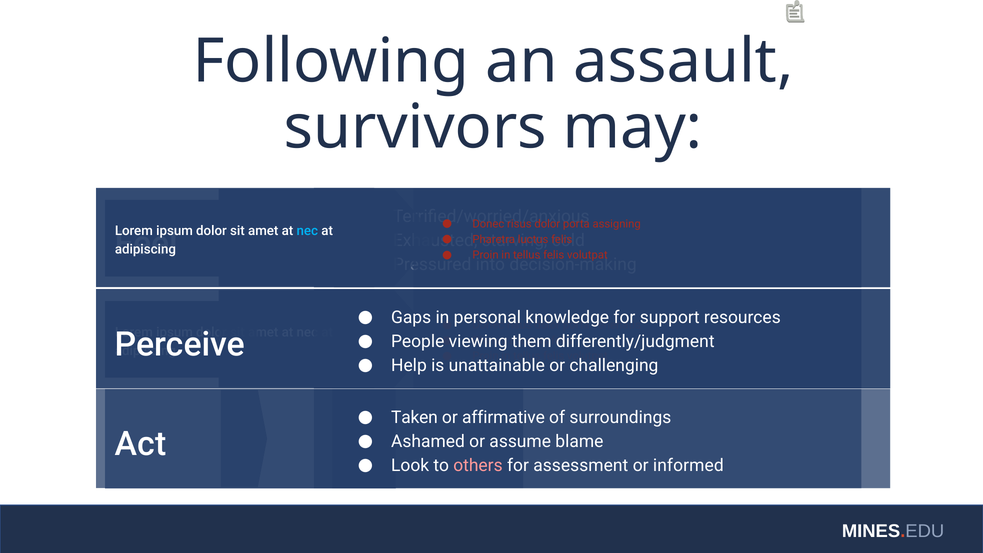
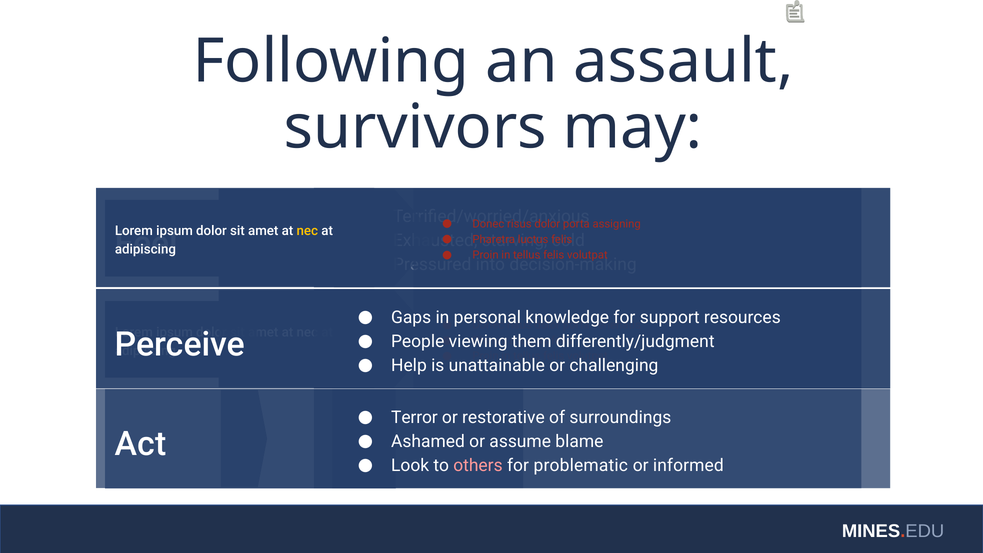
nec at (307, 231) colour: light blue -> yellow
Taken: Taken -> Terror
affirmative: affirmative -> restorative
assessment: assessment -> problematic
